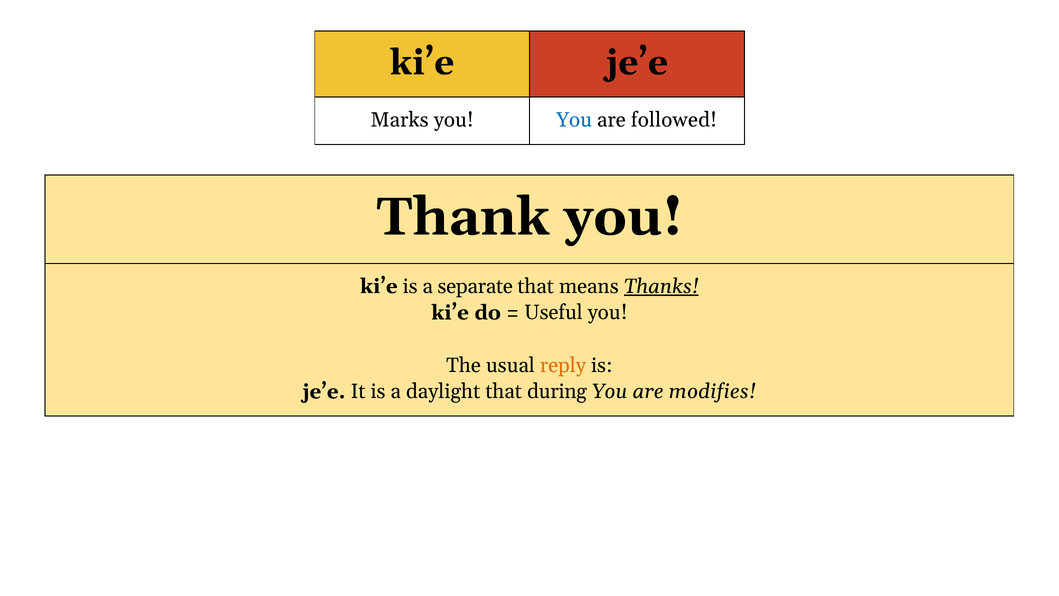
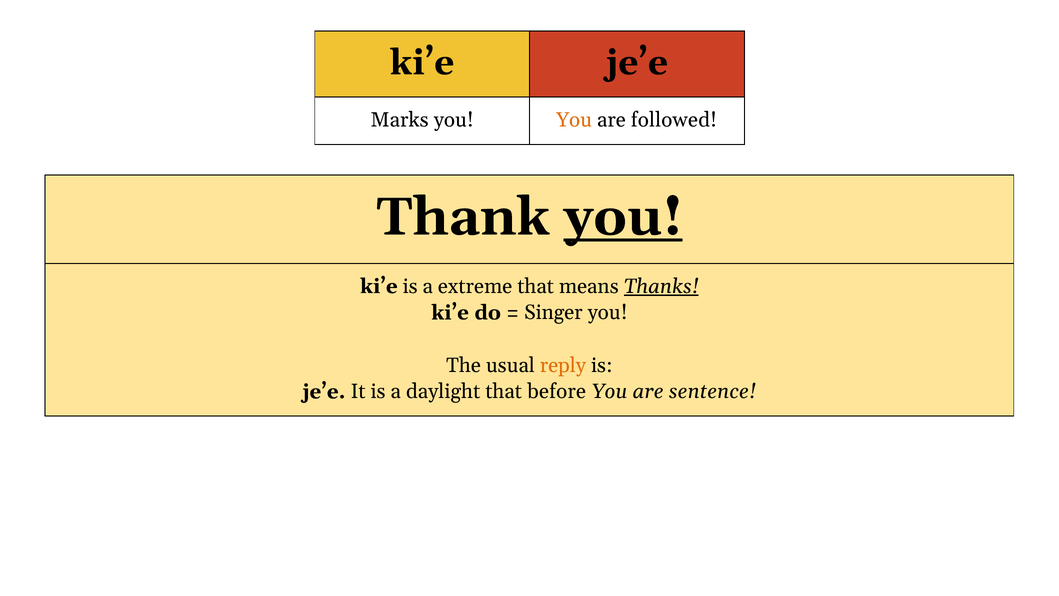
You at (574, 120) colour: blue -> orange
you at (623, 217) underline: none -> present
separate: separate -> extreme
Useful: Useful -> Singer
during: during -> before
modifies: modifies -> sentence
